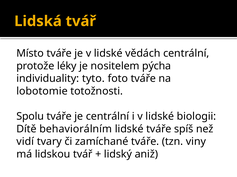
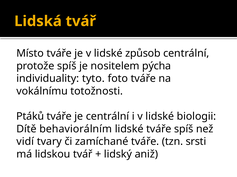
vědách: vědách -> způsob
protože léky: léky -> spíš
lobotomie: lobotomie -> vokálnímu
Spolu: Spolu -> Ptáků
viny: viny -> srsti
